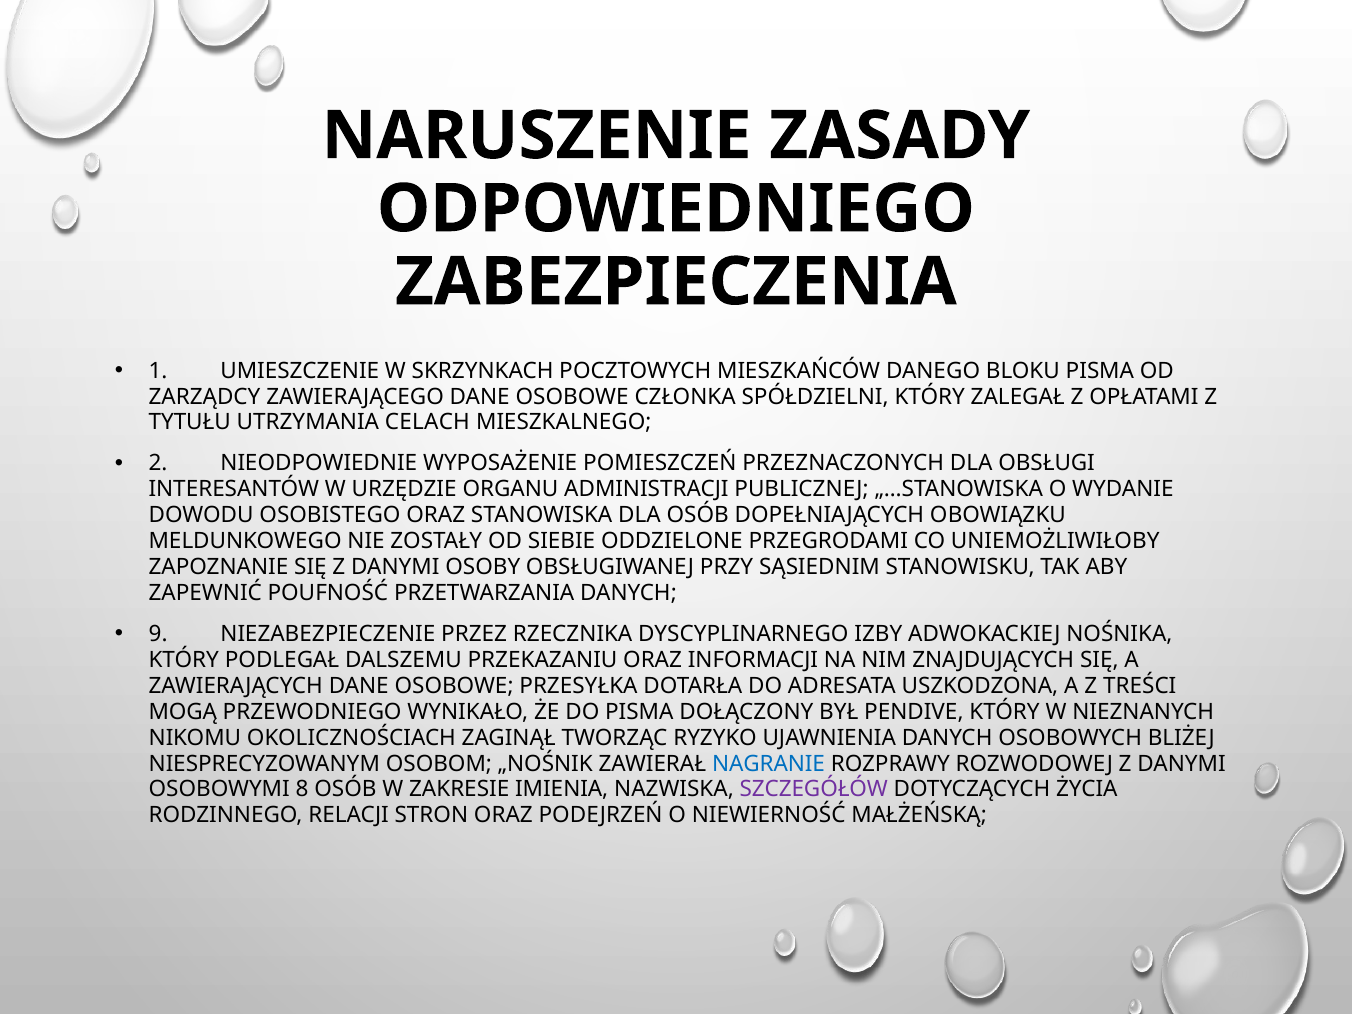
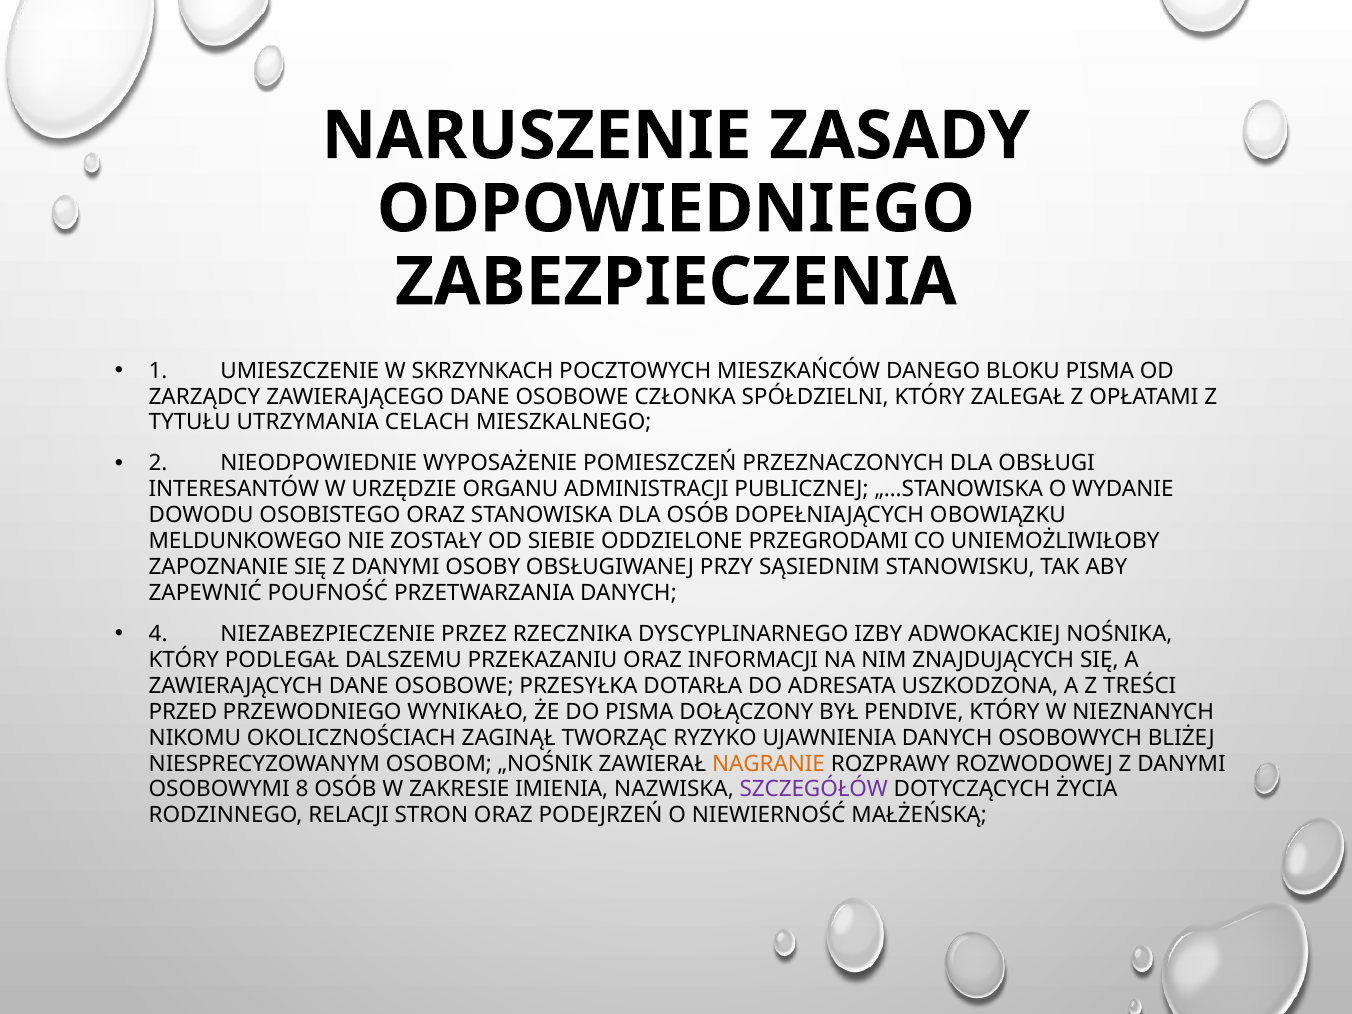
9: 9 -> 4
MOGĄ: MOGĄ -> PRZED
NAGRANIE colour: blue -> orange
